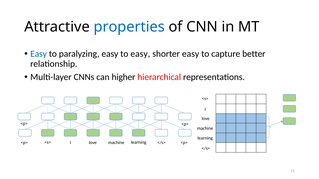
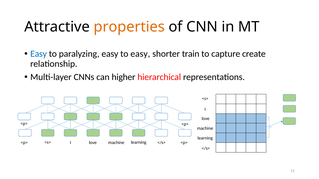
properties colour: blue -> orange
shorter easy: easy -> train
better: better -> create
